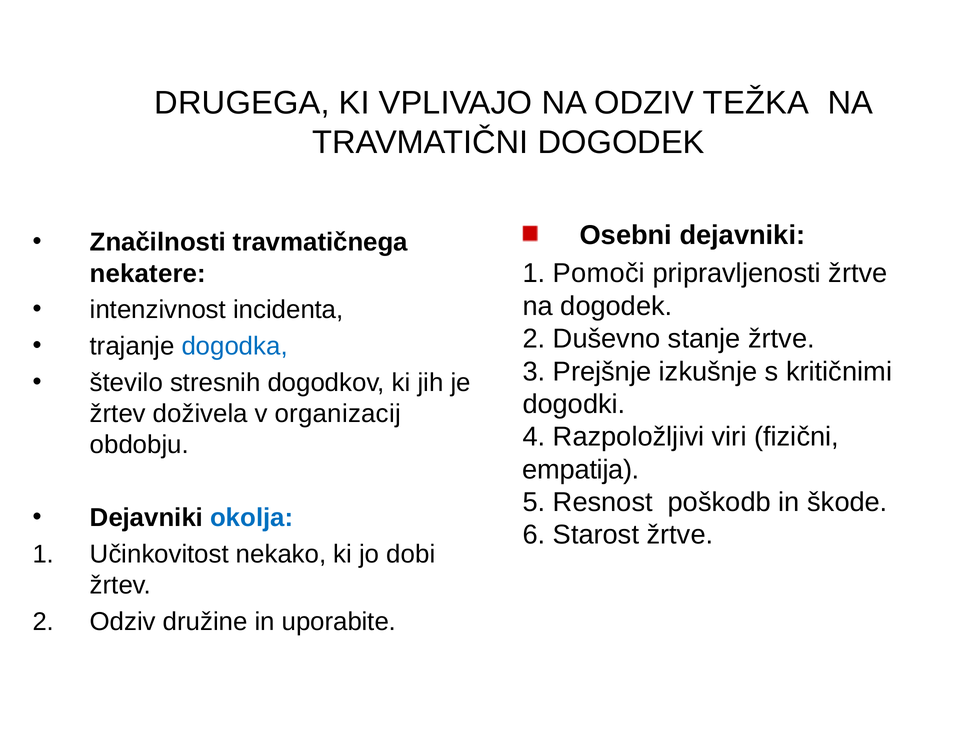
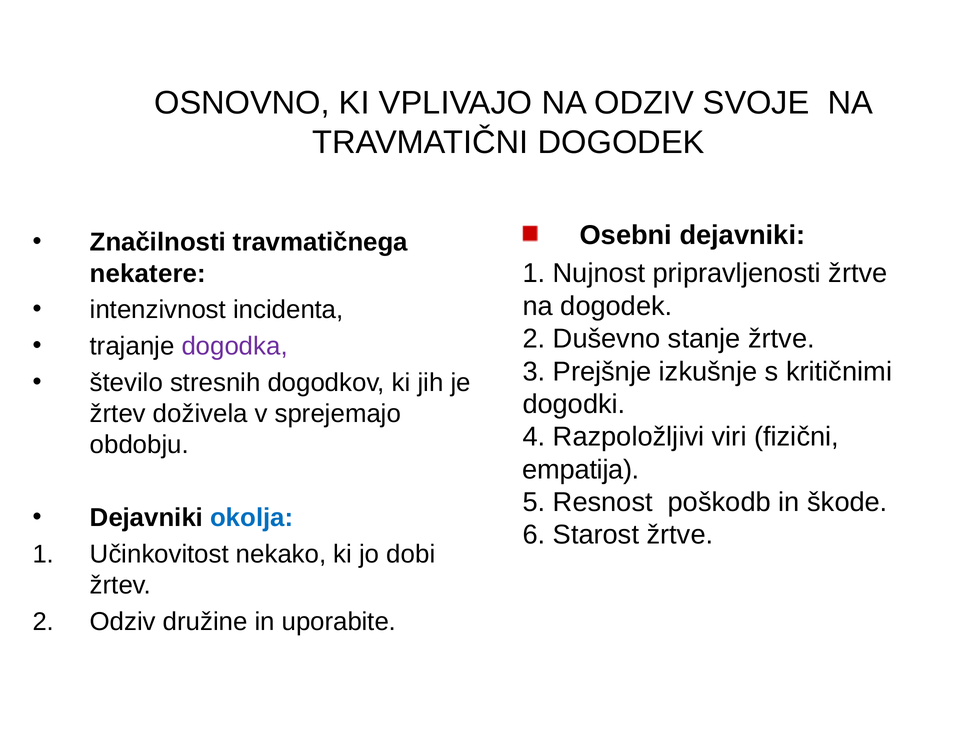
DRUGEGA: DRUGEGA -> OSNOVNO
TEŽKA: TEŽKA -> SVOJE
Pomoči: Pomoči -> Nujnost
dogodka colour: blue -> purple
organizacij: organizacij -> sprejemajo
